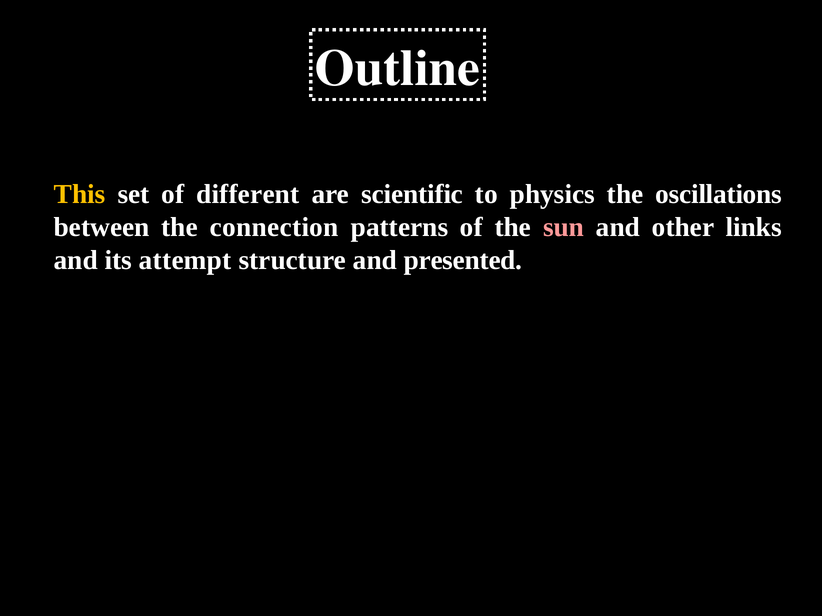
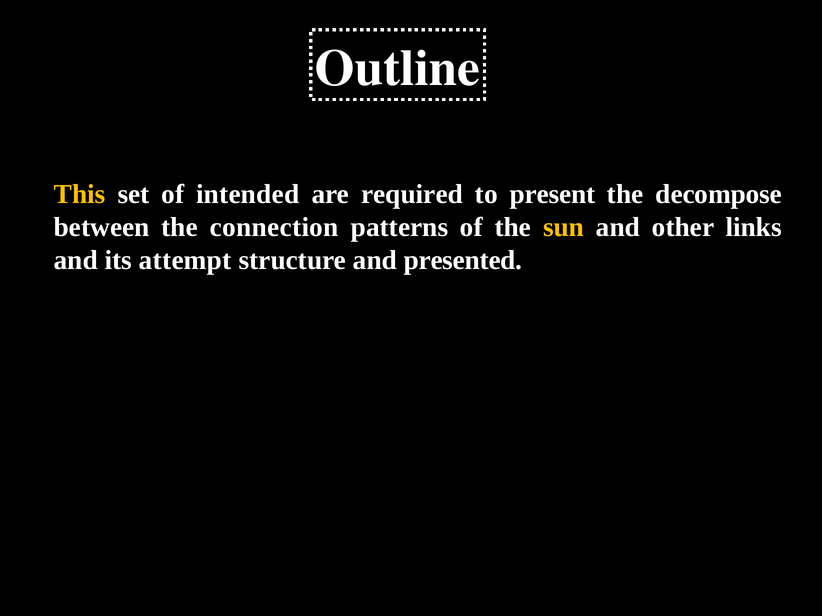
different: different -> intended
scientific: scientific -> required
physics: physics -> present
oscillations: oscillations -> decompose
sun colour: pink -> yellow
